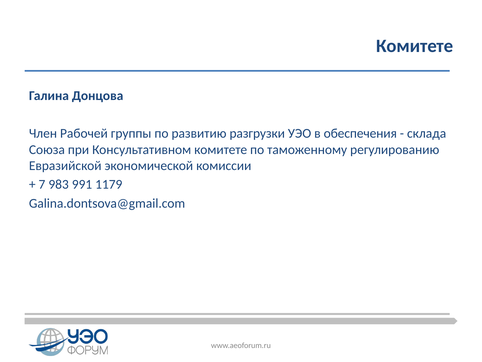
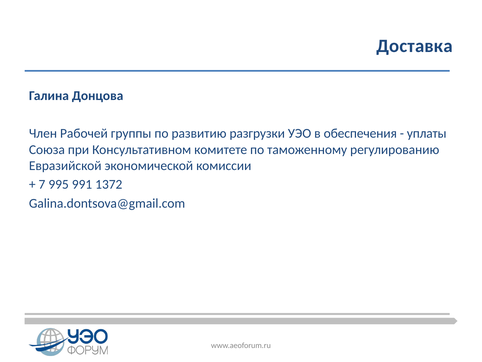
Комитете at (415, 46): Комитете -> Доставка
склада: склада -> уплаты
983: 983 -> 995
1179: 1179 -> 1372
